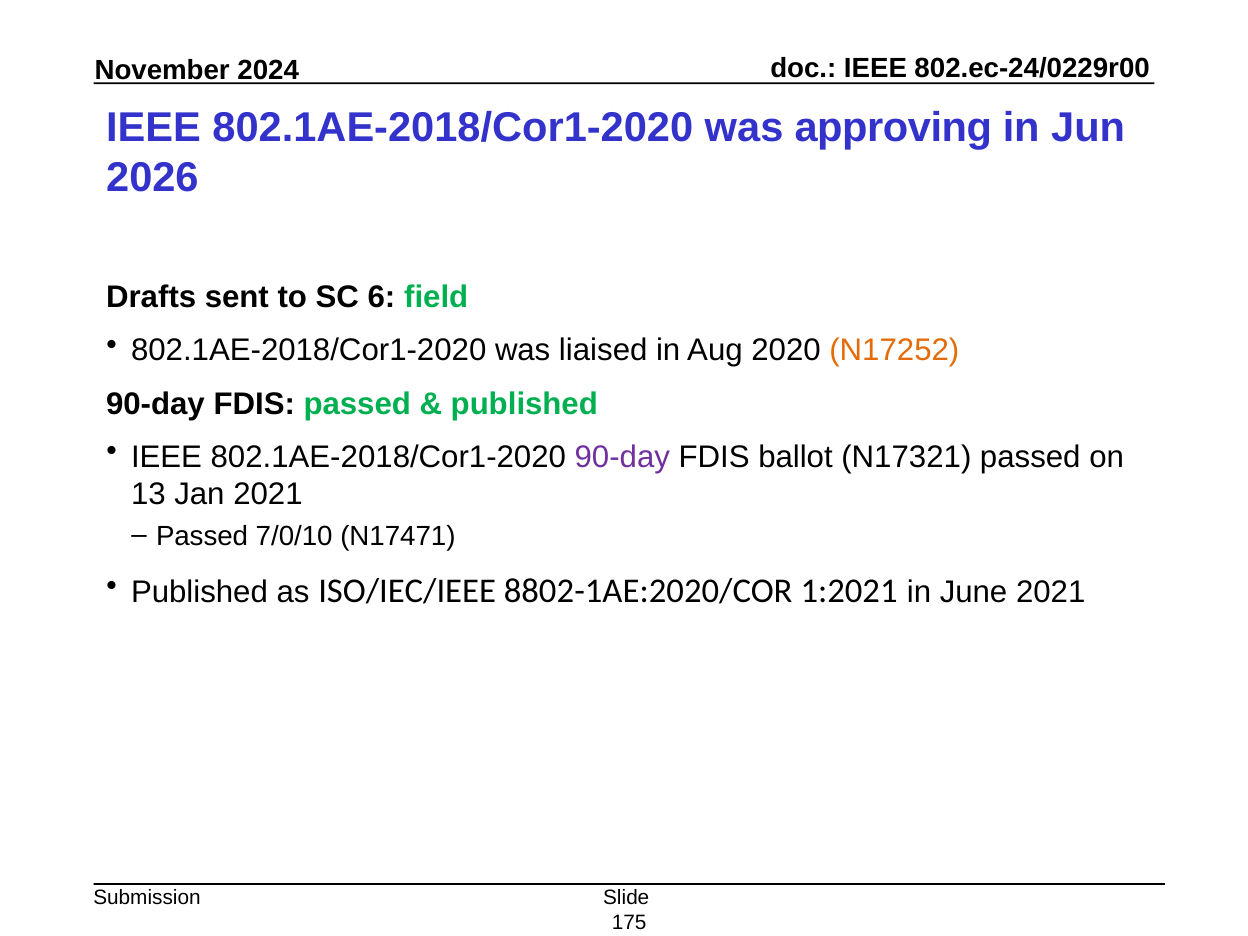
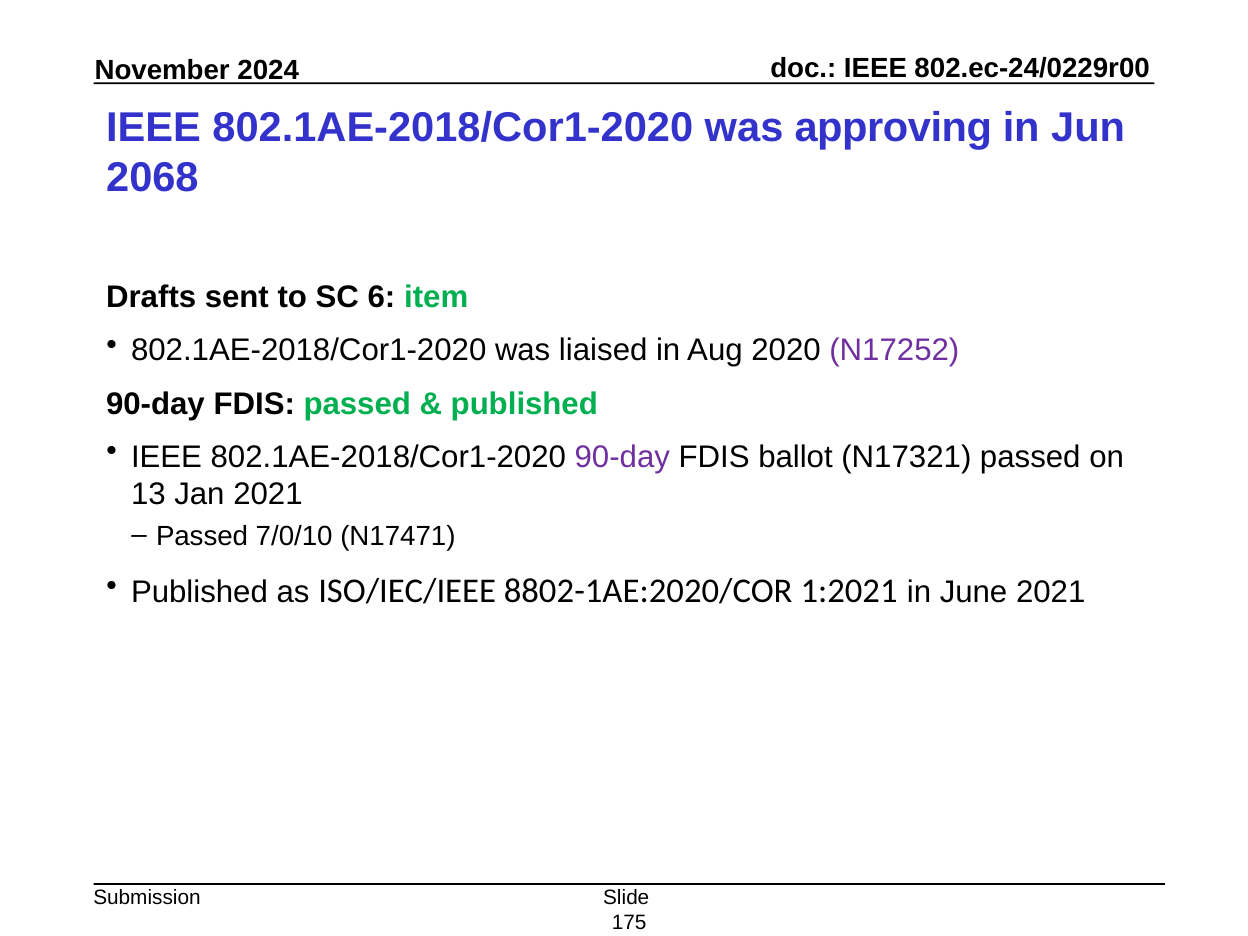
2026: 2026 -> 2068
field: field -> item
N17252 colour: orange -> purple
